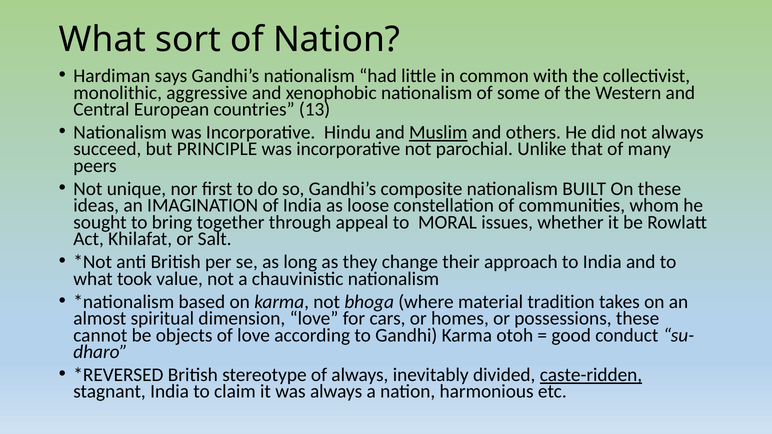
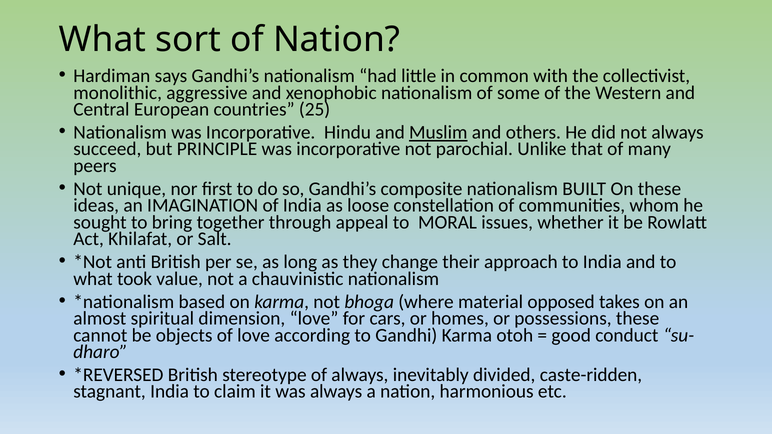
13: 13 -> 25
tradition: tradition -> opposed
caste-ridden underline: present -> none
